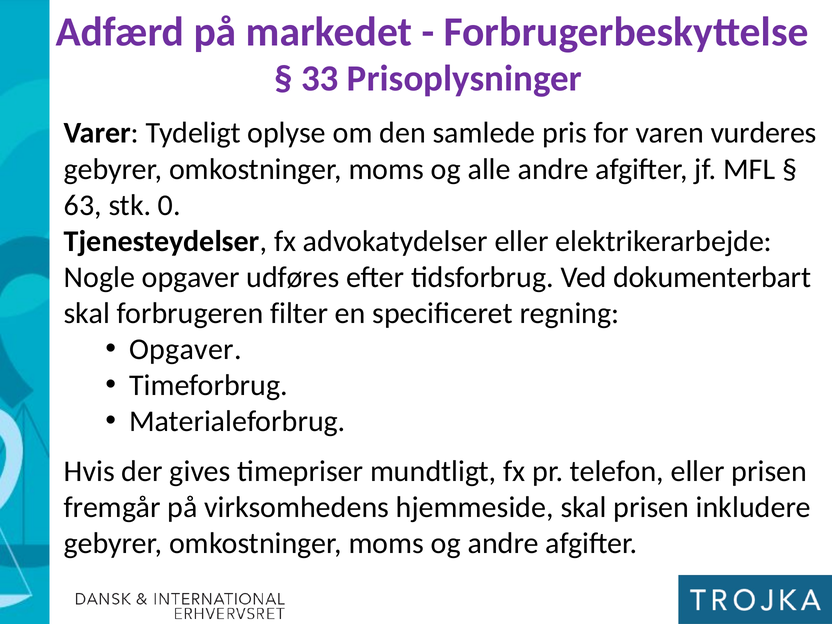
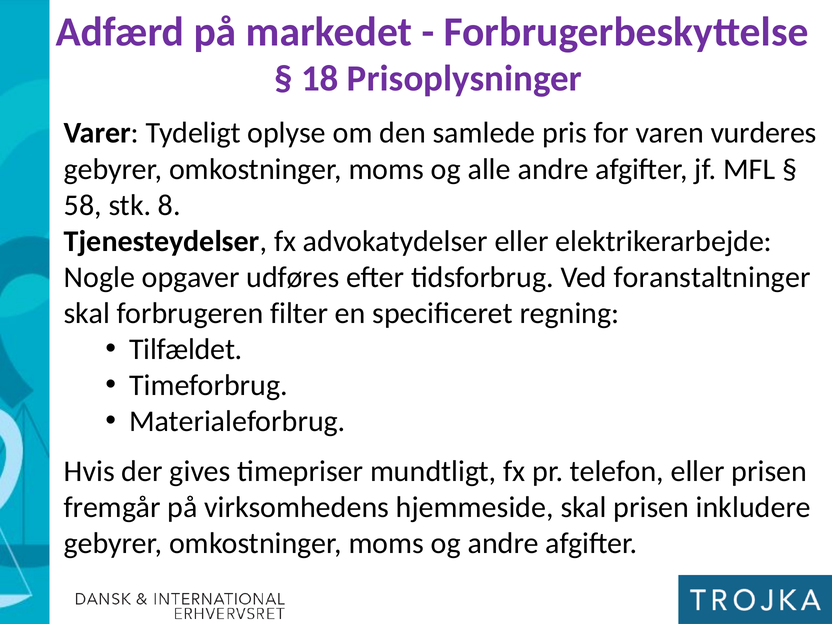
33: 33 -> 18
63: 63 -> 58
0: 0 -> 8
dokumenterbart: dokumenterbart -> foranstaltninger
Opgaver at (185, 349): Opgaver -> Tilfældet
